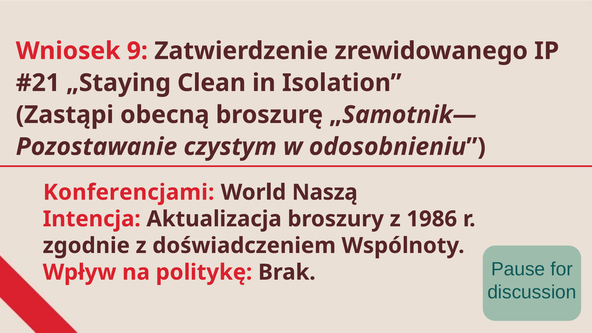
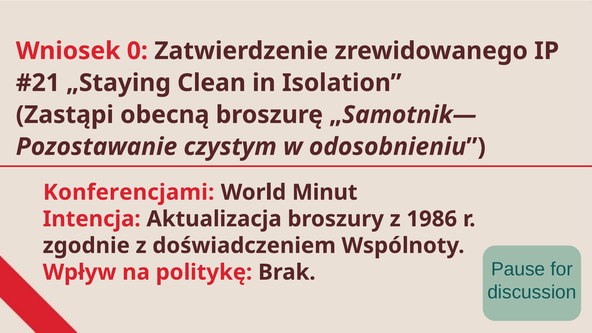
9: 9 -> 0
Naszą: Naszą -> Minut
